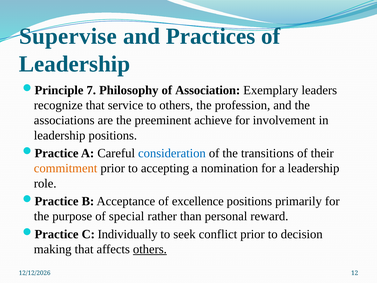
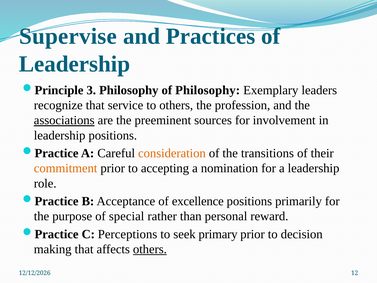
7: 7 -> 3
of Association: Association -> Philosophy
associations underline: none -> present
achieve: achieve -> sources
consideration colour: blue -> orange
Individually: Individually -> Perceptions
conflict: conflict -> primary
